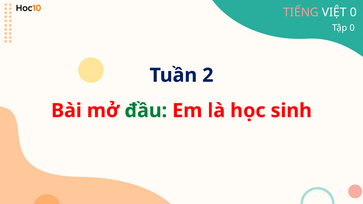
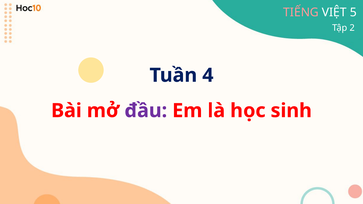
VIỆT 0: 0 -> 5
Tập 0: 0 -> 2
2: 2 -> 4
đầu colour: green -> purple
